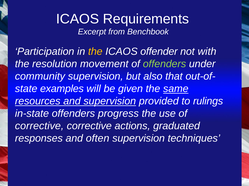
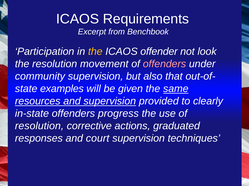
with: with -> look
offenders at (164, 64) colour: light green -> pink
rulings: rulings -> clearly
corrective at (39, 126): corrective -> resolution
often: often -> court
